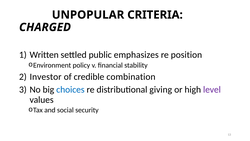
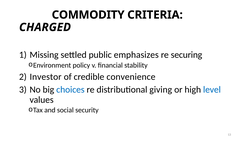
UNPOPULAR: UNPOPULAR -> COMMODITY
Written: Written -> Missing
position: position -> securing
combination: combination -> convenience
level colour: purple -> blue
